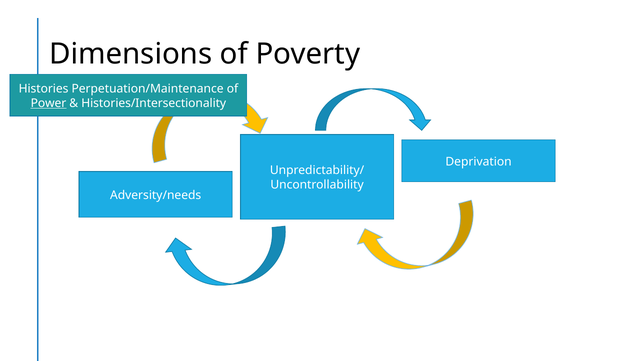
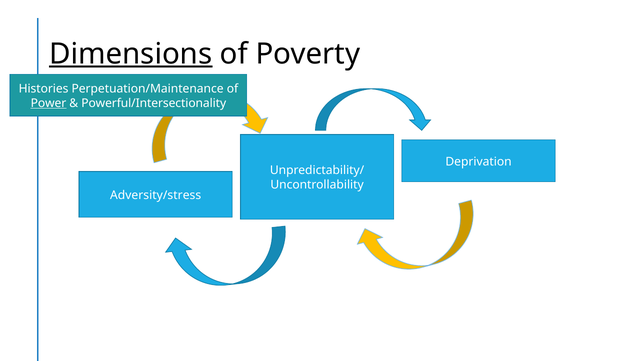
Dimensions underline: none -> present
Histories/Intersectionality: Histories/Intersectionality -> Powerful/Intersectionality
Adversity/needs: Adversity/needs -> Adversity/stress
